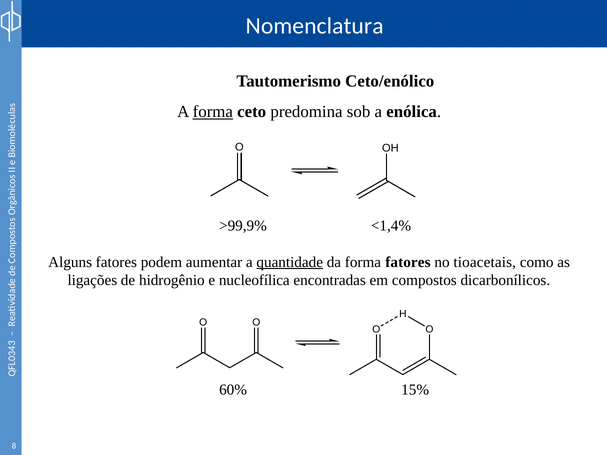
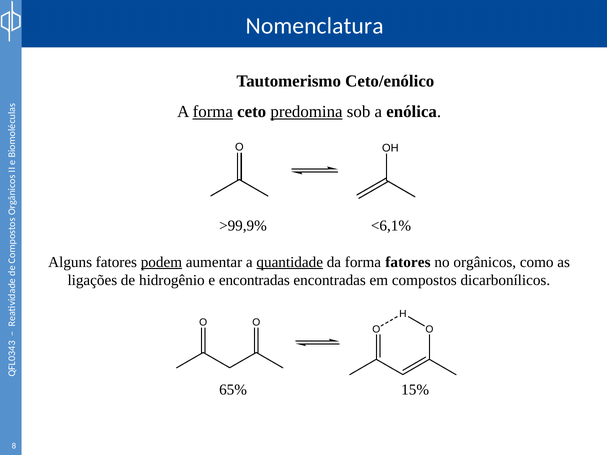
predomina underline: none -> present
<1,4%: <1,4% -> <6,1%
podem underline: none -> present
tioacetais: tioacetais -> orgânicos
e nucleofílica: nucleofílica -> encontradas
60%: 60% -> 65%
